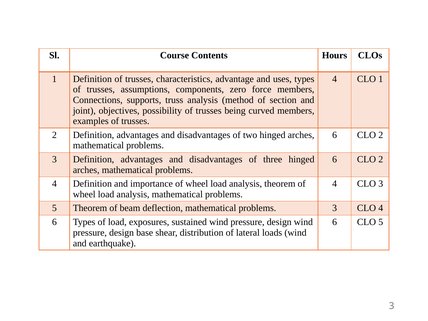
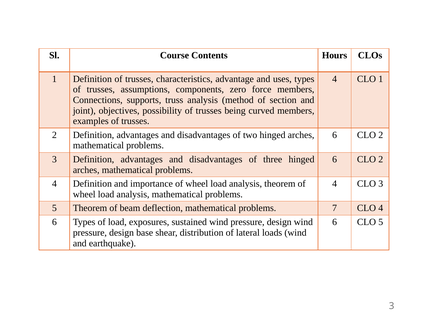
problems 3: 3 -> 7
